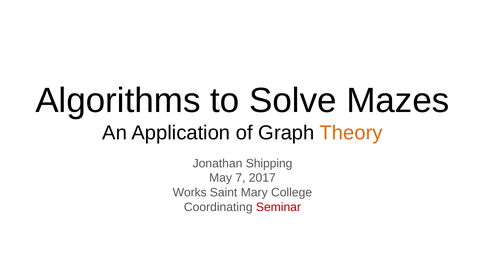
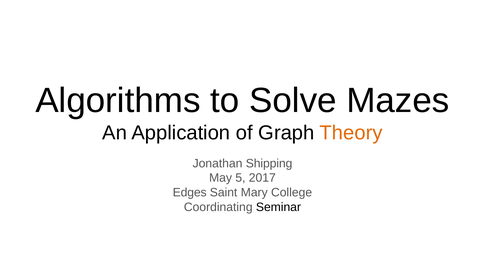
7: 7 -> 5
Works: Works -> Edges
Seminar colour: red -> black
